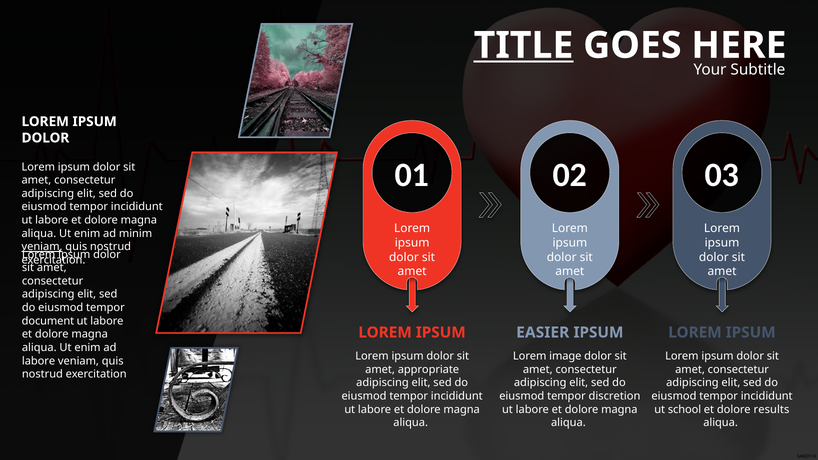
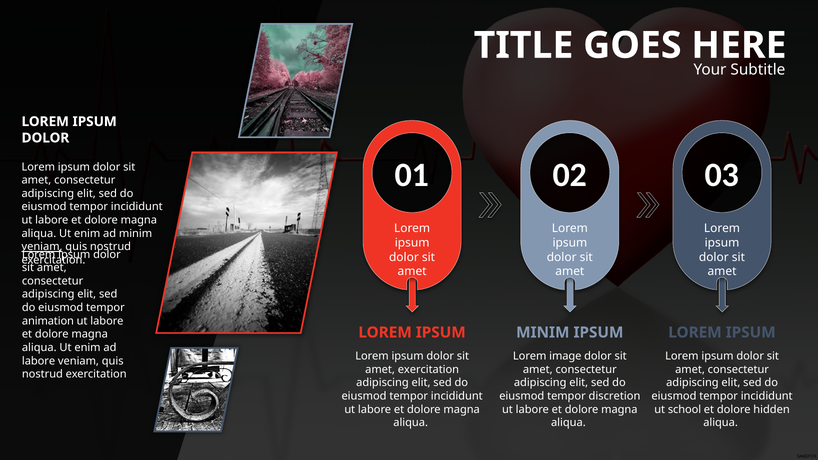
TITLE underline: present -> none
document: document -> animation
EASIER at (543, 333): EASIER -> MINIM
amet appropriate: appropriate -> exercitation
results: results -> hidden
